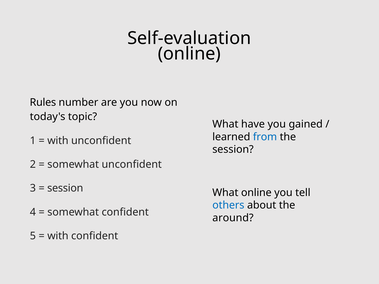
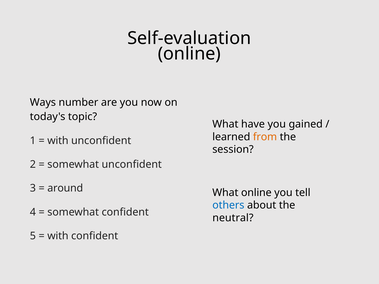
Rules: Rules -> Ways
from colour: blue -> orange
session at (65, 188): session -> around
around: around -> neutral
